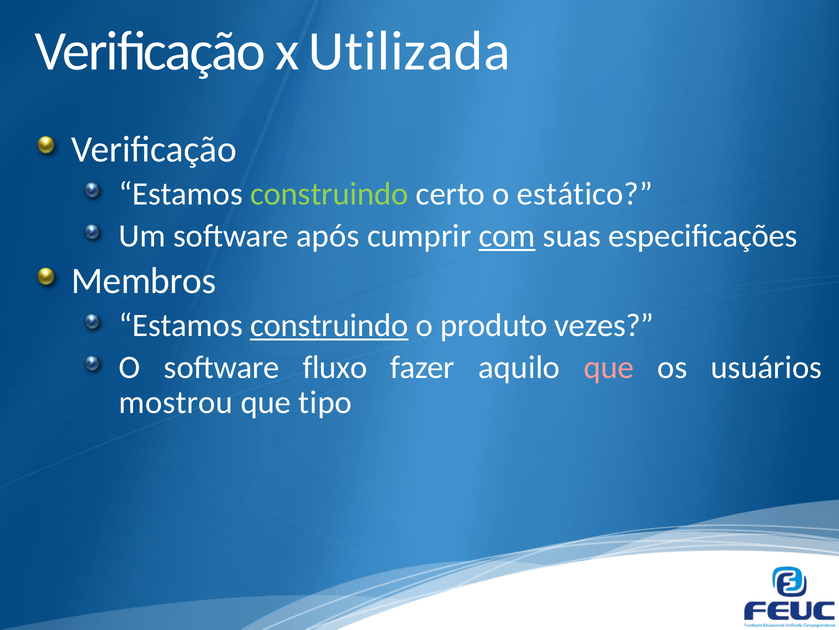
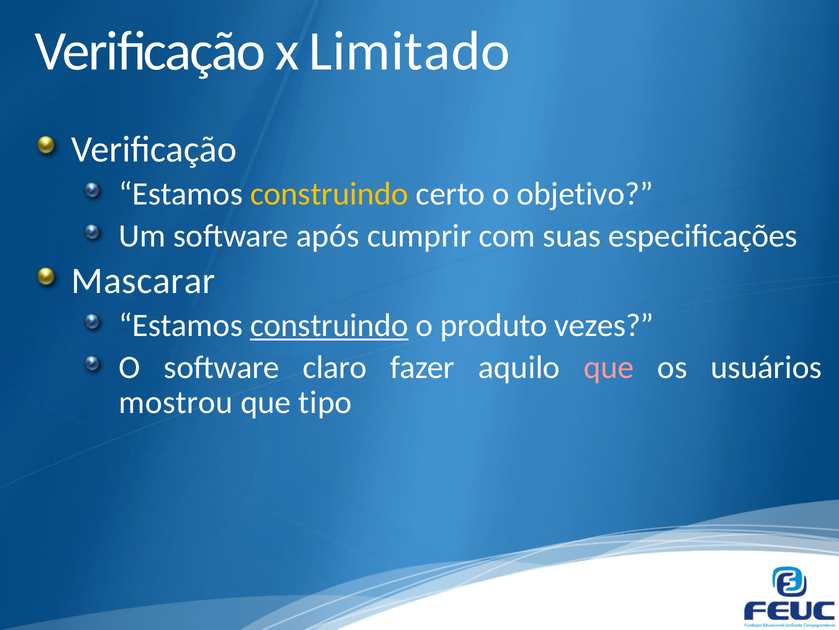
Utilizada: Utilizada -> Limitado
construindo at (329, 194) colour: light green -> yellow
estático: estático -> objetivo
com underline: present -> none
Membros: Membros -> Mascarar
fluxo: fluxo -> claro
